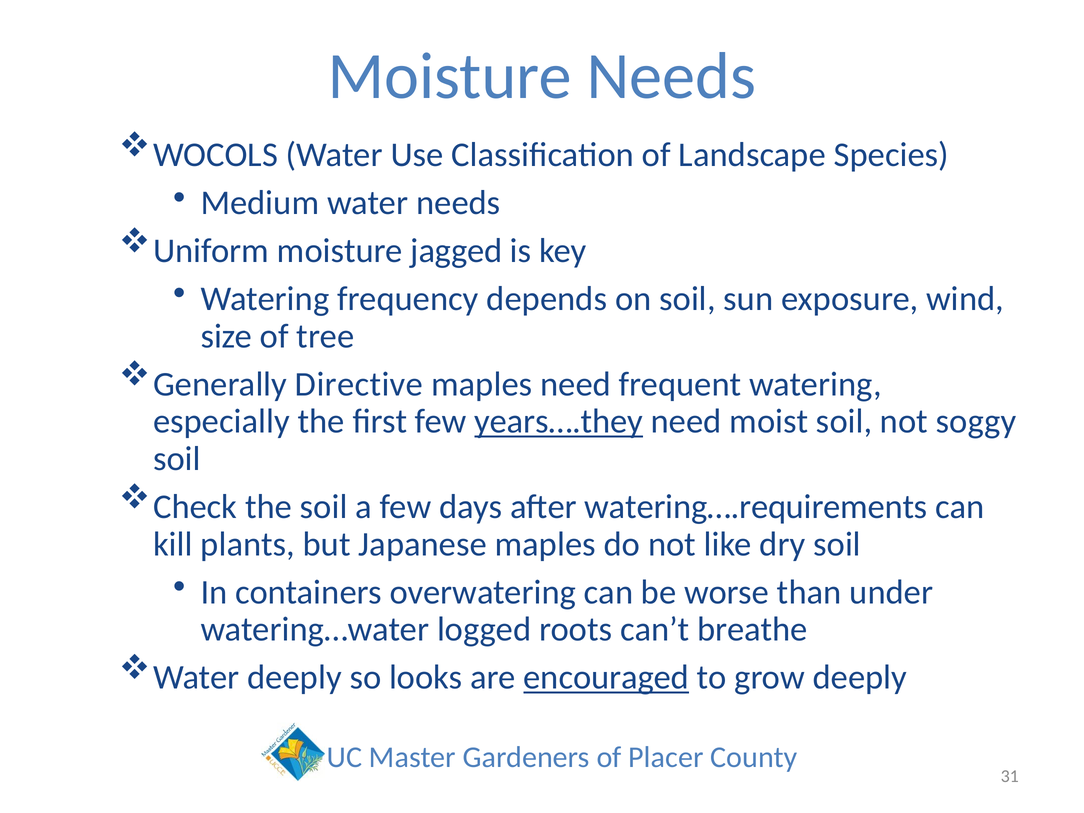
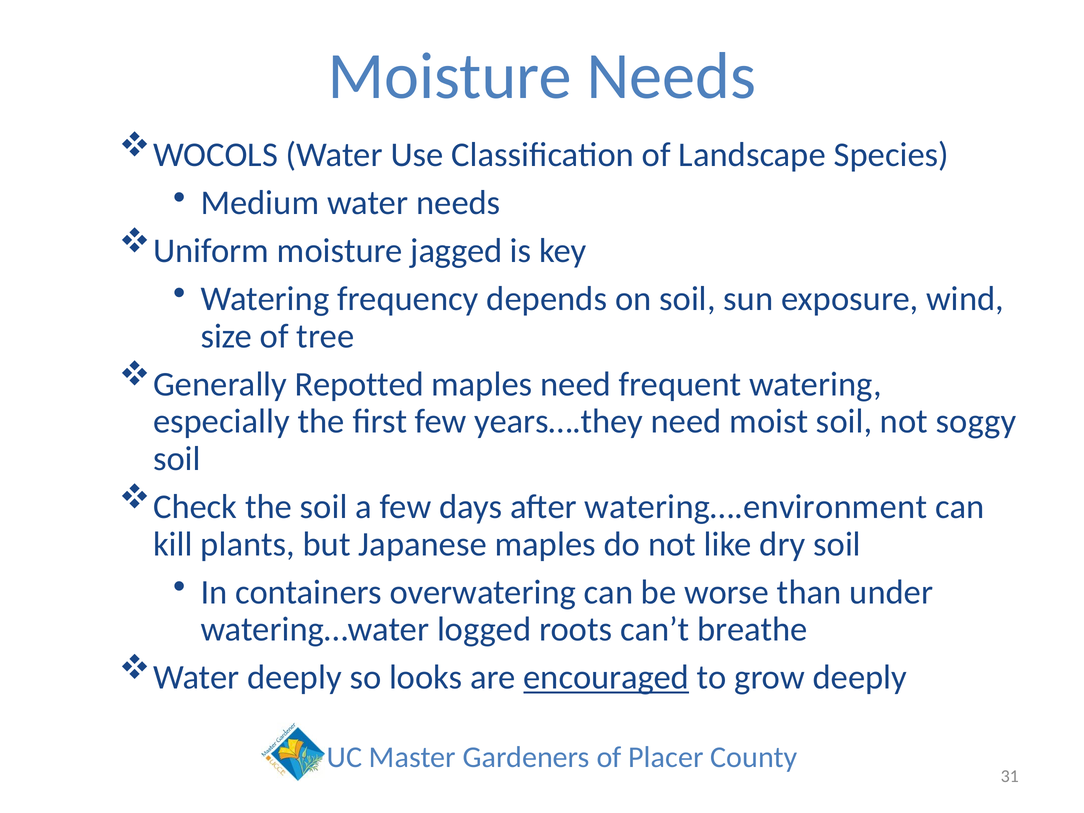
Directive: Directive -> Repotted
years….they underline: present -> none
watering….requirements: watering….requirements -> watering….environment
